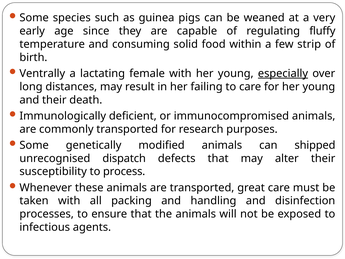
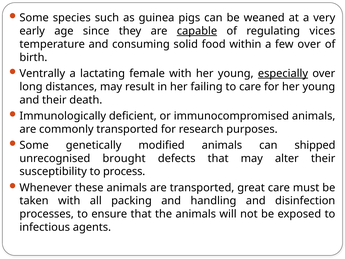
capable underline: none -> present
fluffy: fluffy -> vices
few strip: strip -> over
dispatch: dispatch -> brought
